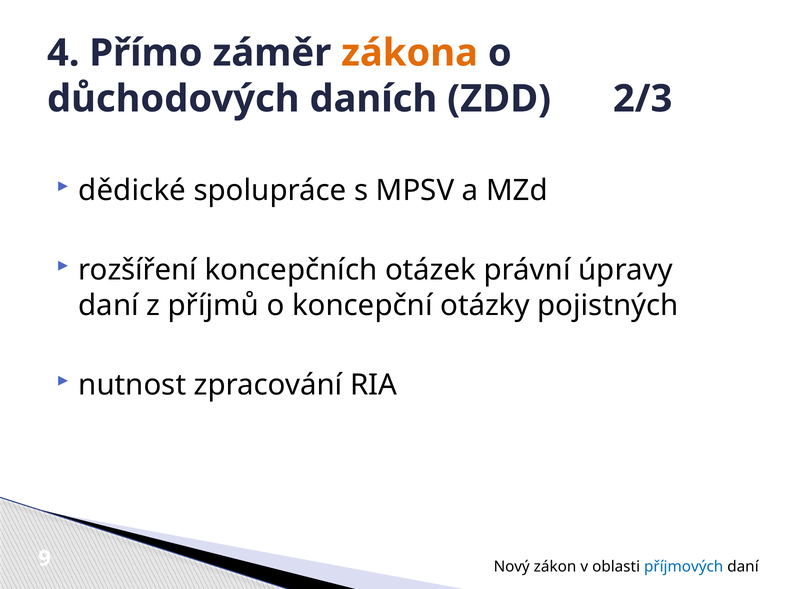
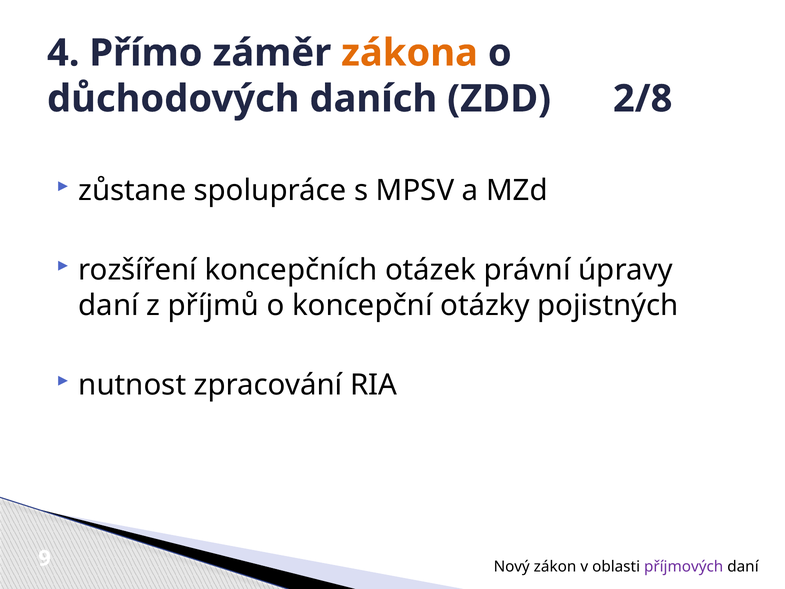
2/3: 2/3 -> 2/8
dědické: dědické -> zůstane
příjmových colour: blue -> purple
